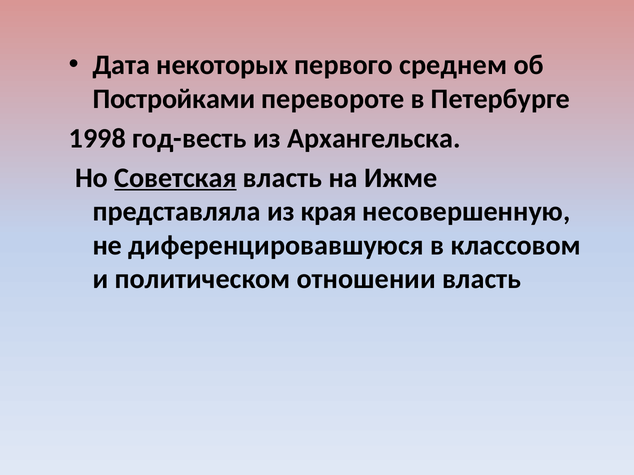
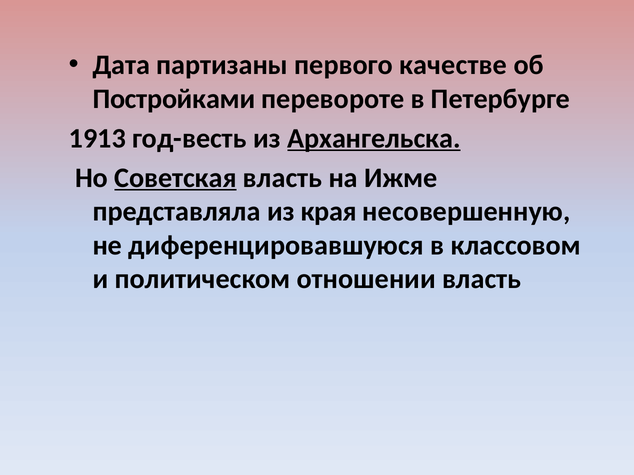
некоторых: некоторых -> партизаны
среднем: среднем -> качестве
1998: 1998 -> 1913
Архангельска underline: none -> present
